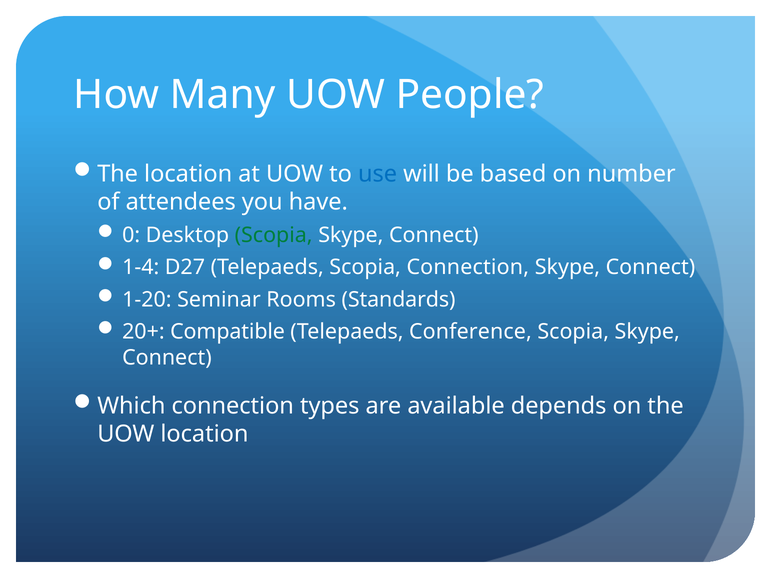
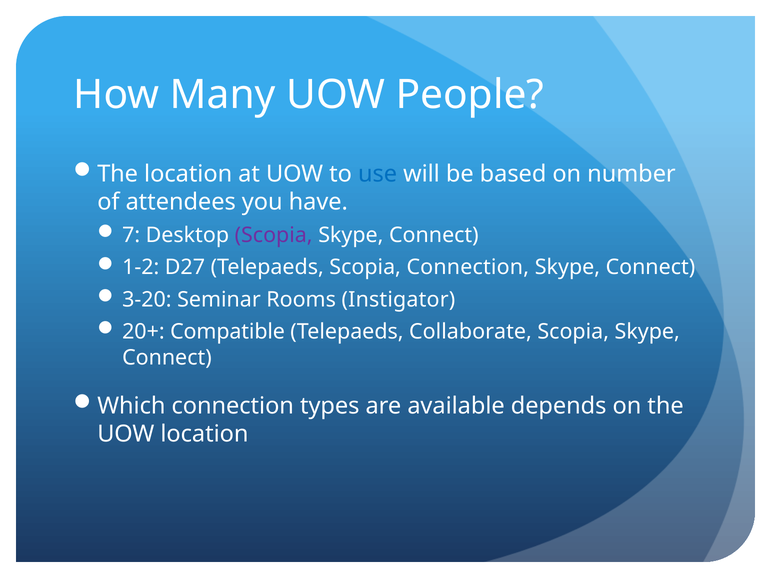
0: 0 -> 7
Scopia at (274, 235) colour: green -> purple
1-4: 1-4 -> 1-2
1-20: 1-20 -> 3-20
Standards: Standards -> Instigator
Conference: Conference -> Collaborate
